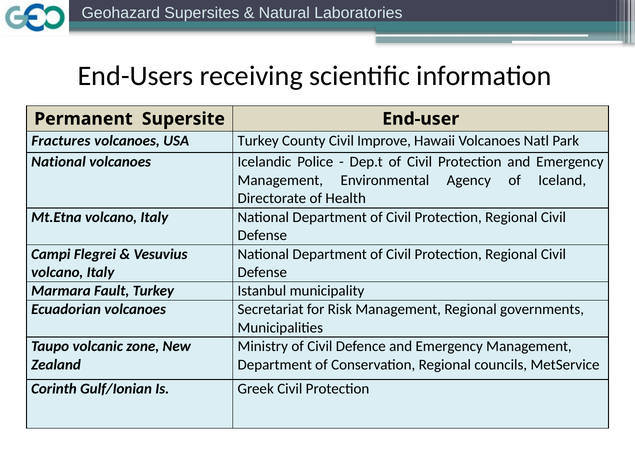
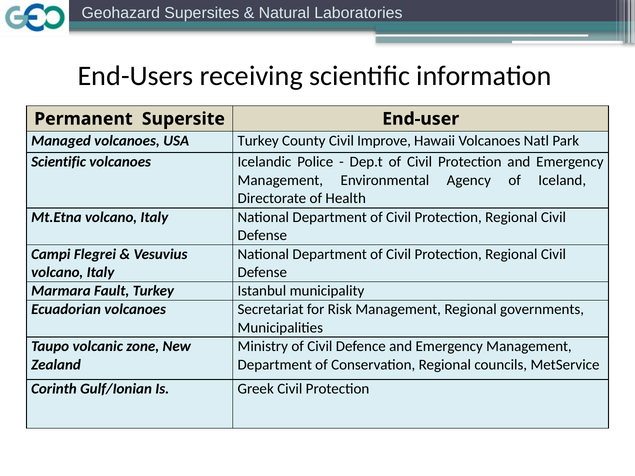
Fractures: Fractures -> Managed
National at (59, 162): National -> Scientific
